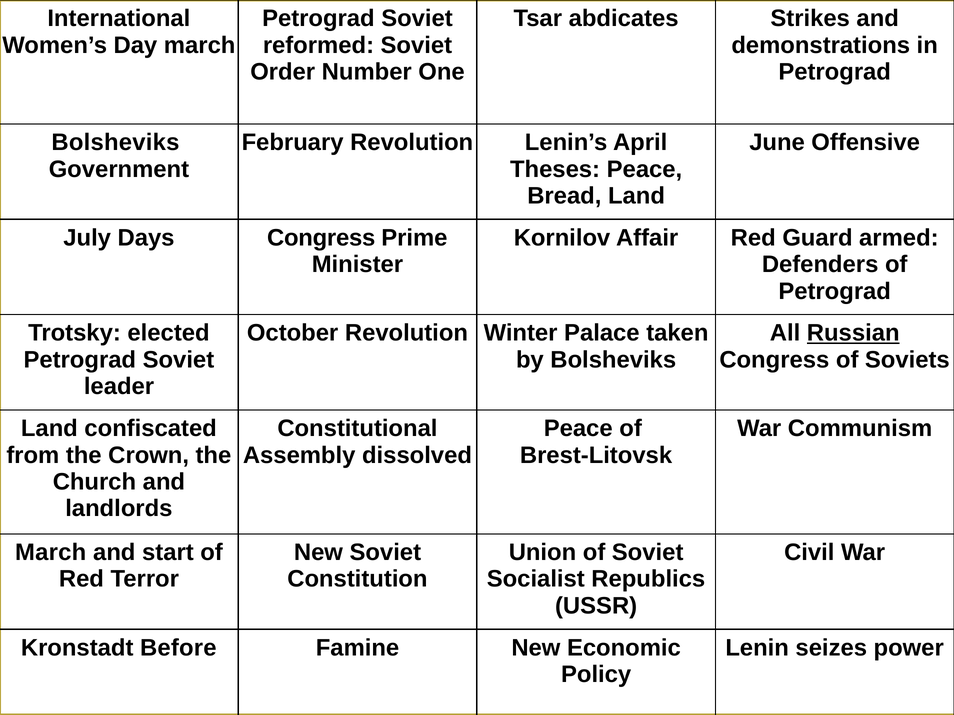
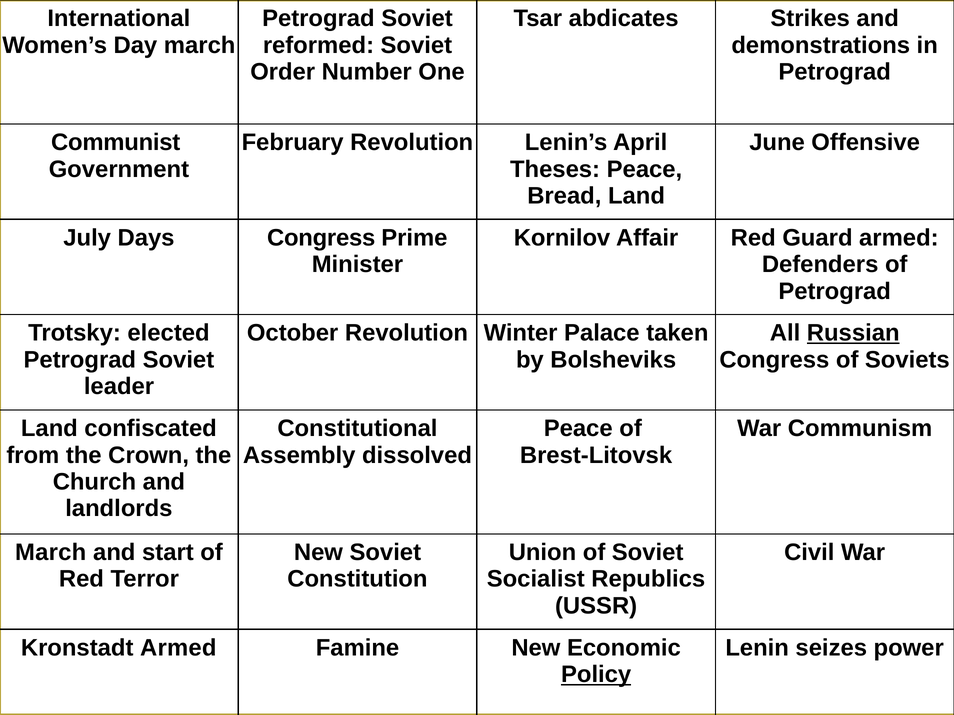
Bolsheviks at (115, 143): Bolsheviks -> Communist
Kronstadt Before: Before -> Armed
Policy underline: none -> present
